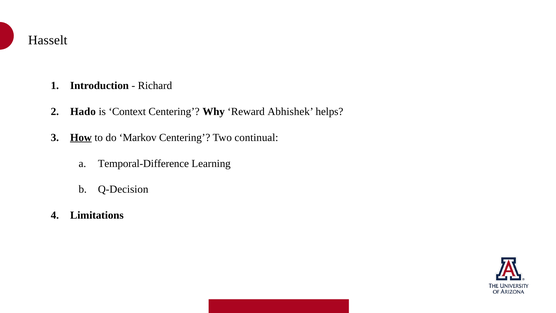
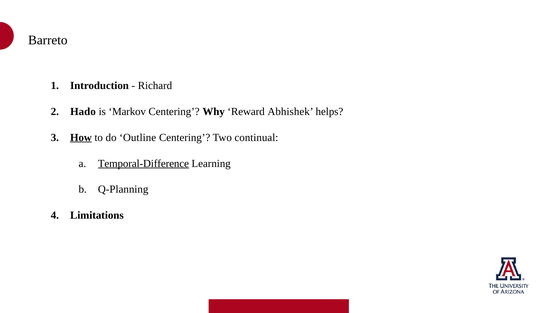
Hasselt: Hasselt -> Barreto
Context: Context -> Markov
Markov: Markov -> Outline
Temporal-Difference underline: none -> present
Q-Decision: Q-Decision -> Q-Planning
